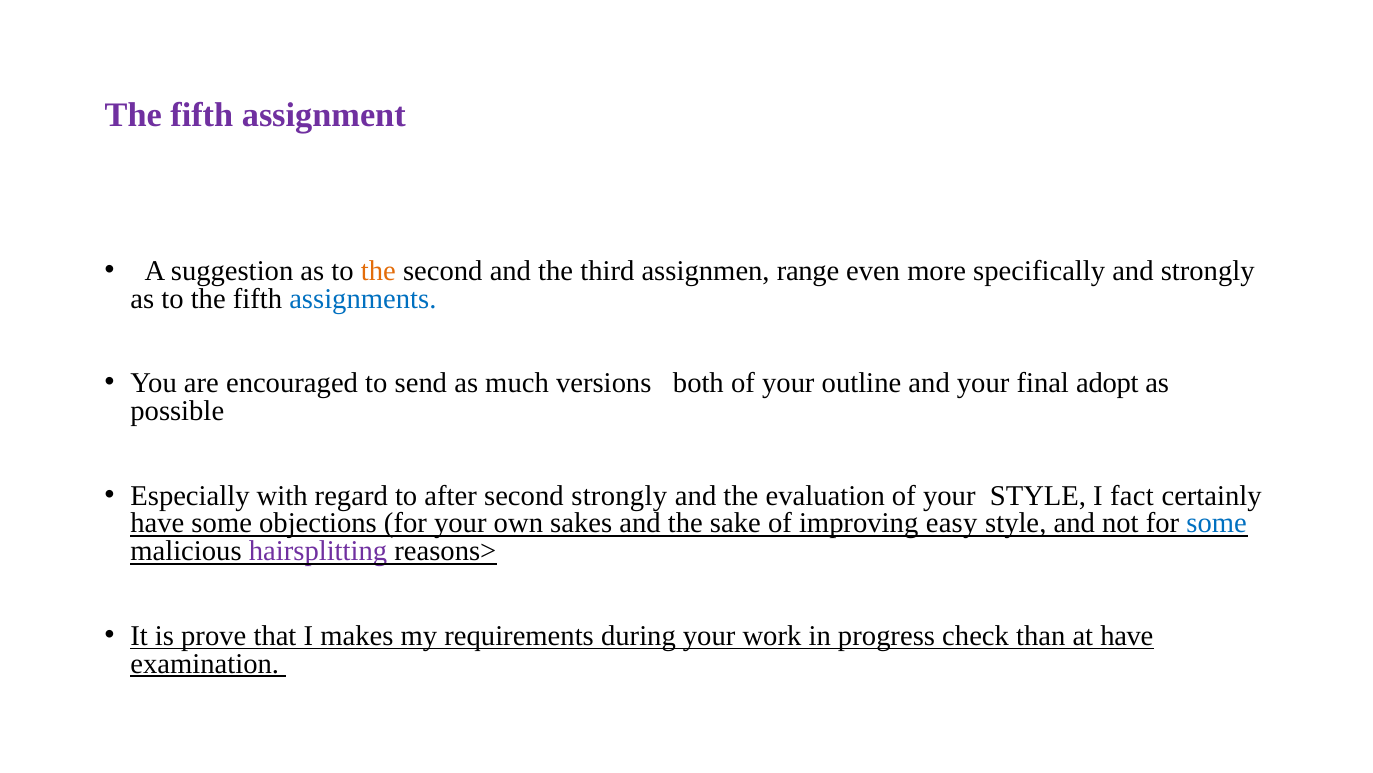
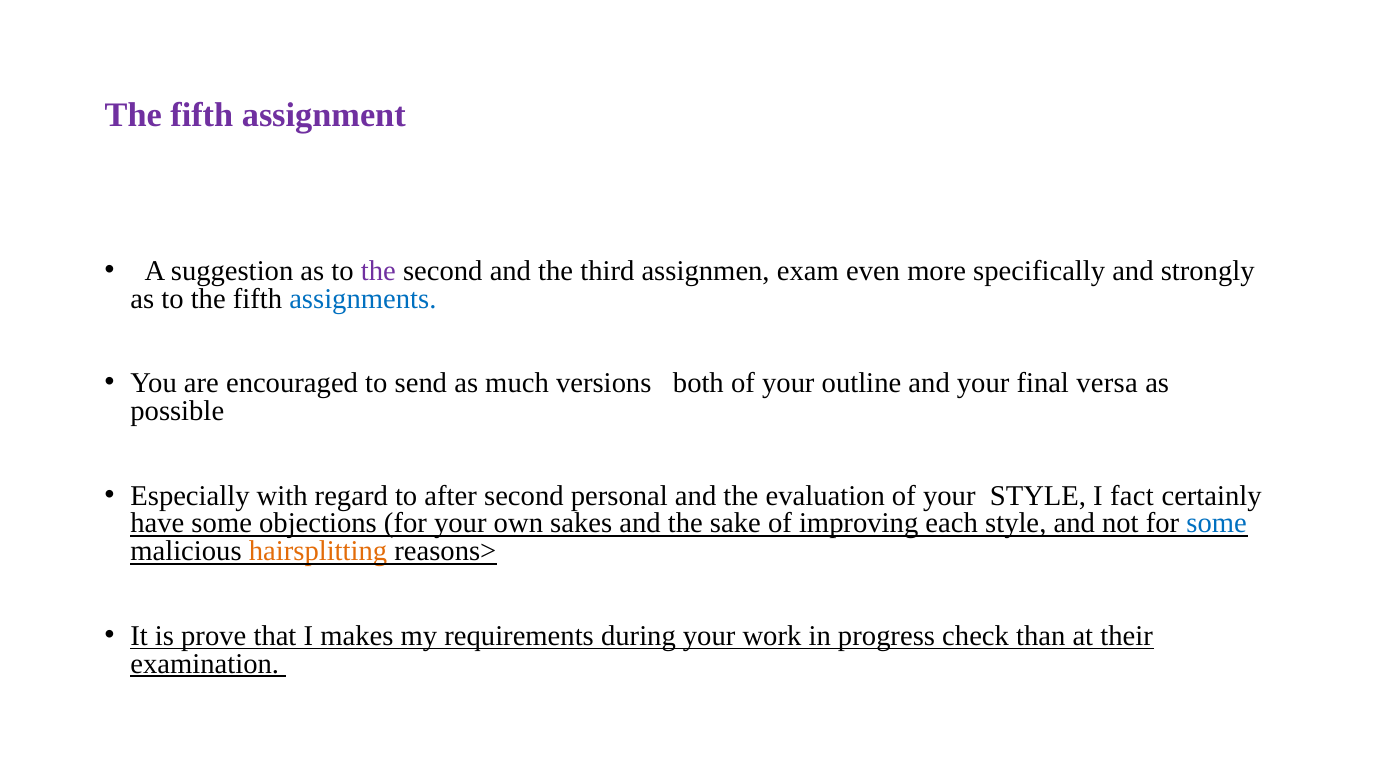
the at (378, 271) colour: orange -> purple
range: range -> exam
adopt: adopt -> versa
second strongly: strongly -> personal
easy: easy -> each
hairsplitting colour: purple -> orange
at have: have -> their
